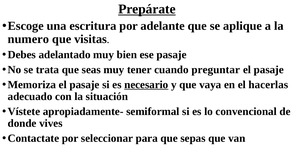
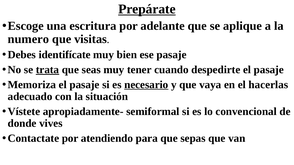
adelantado: adelantado -> identifícate
trata underline: none -> present
preguntar: preguntar -> despedirte
seleccionar: seleccionar -> atendiendo
